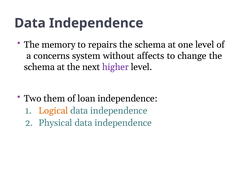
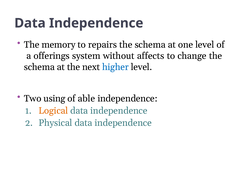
concerns: concerns -> offerings
higher colour: purple -> blue
them: them -> using
loan: loan -> able
